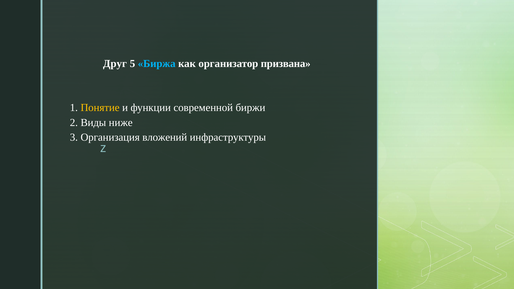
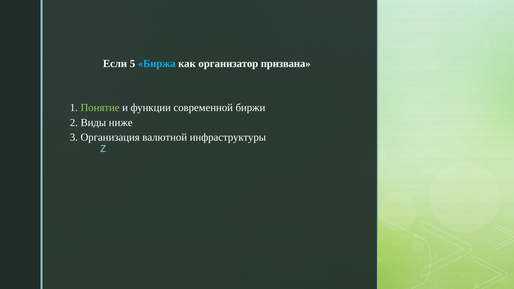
Друг: Друг -> Если
Понятие colour: yellow -> light green
вложений: вложений -> валютной
